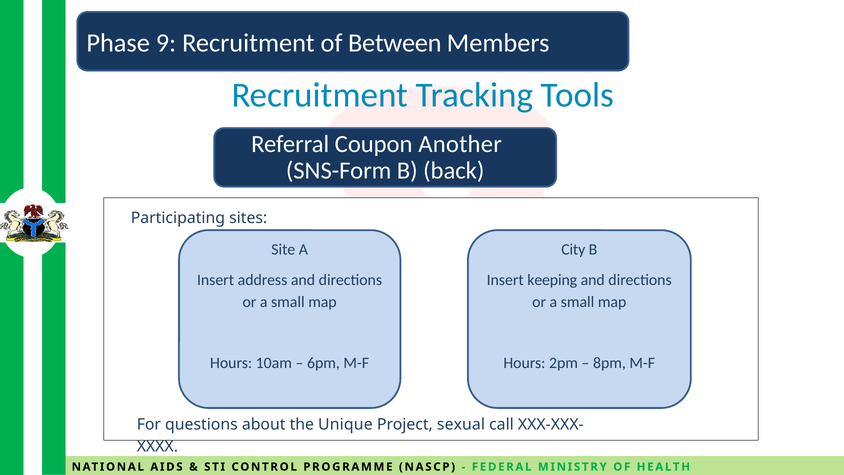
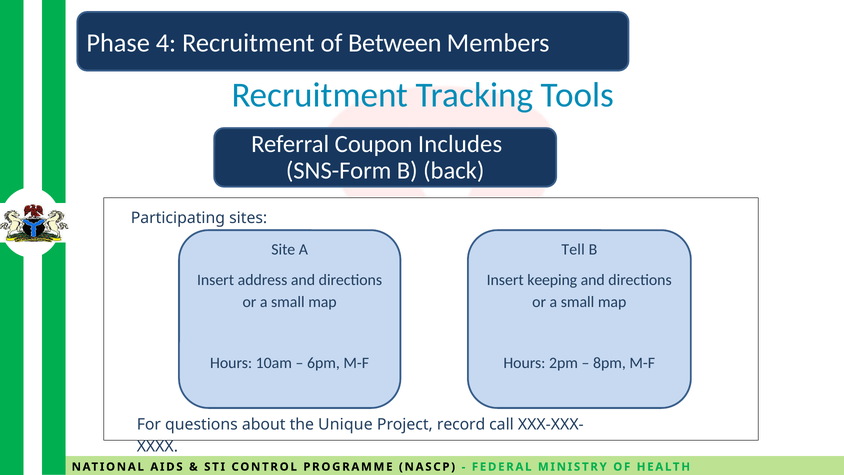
9: 9 -> 4
Another: Another -> Includes
City: City -> Tell
sexual: sexual -> record
